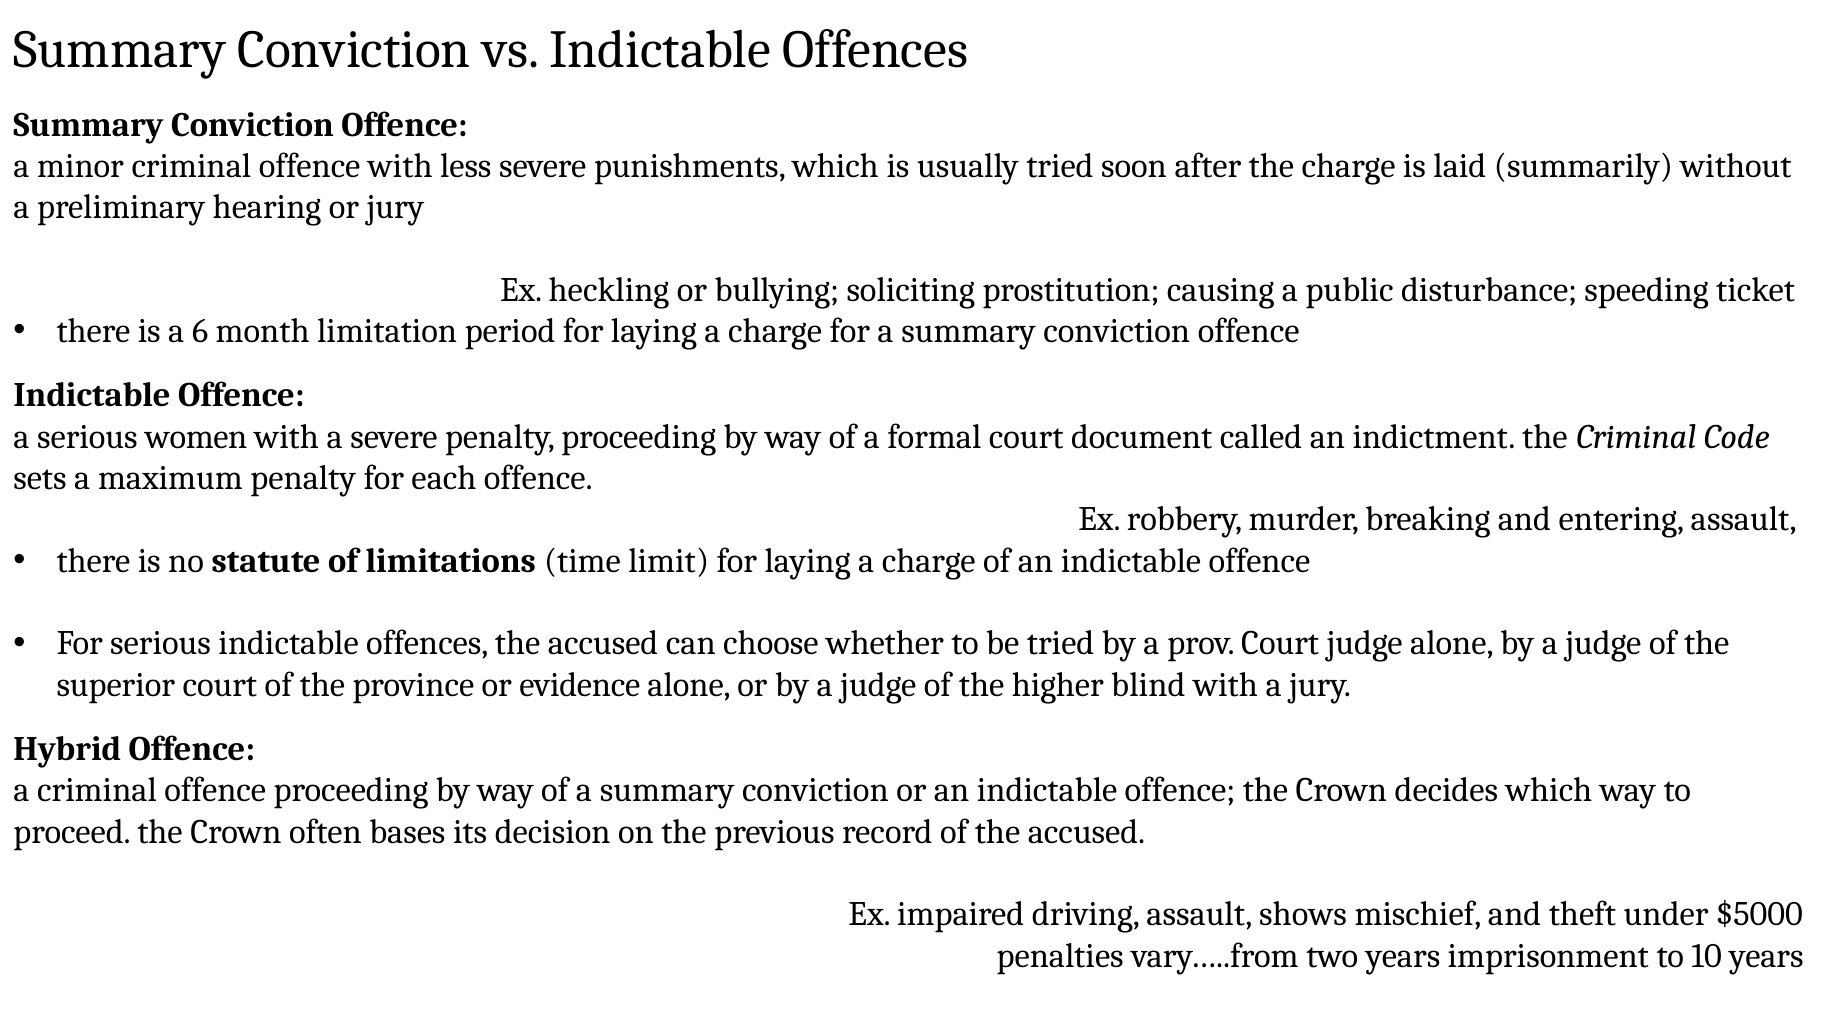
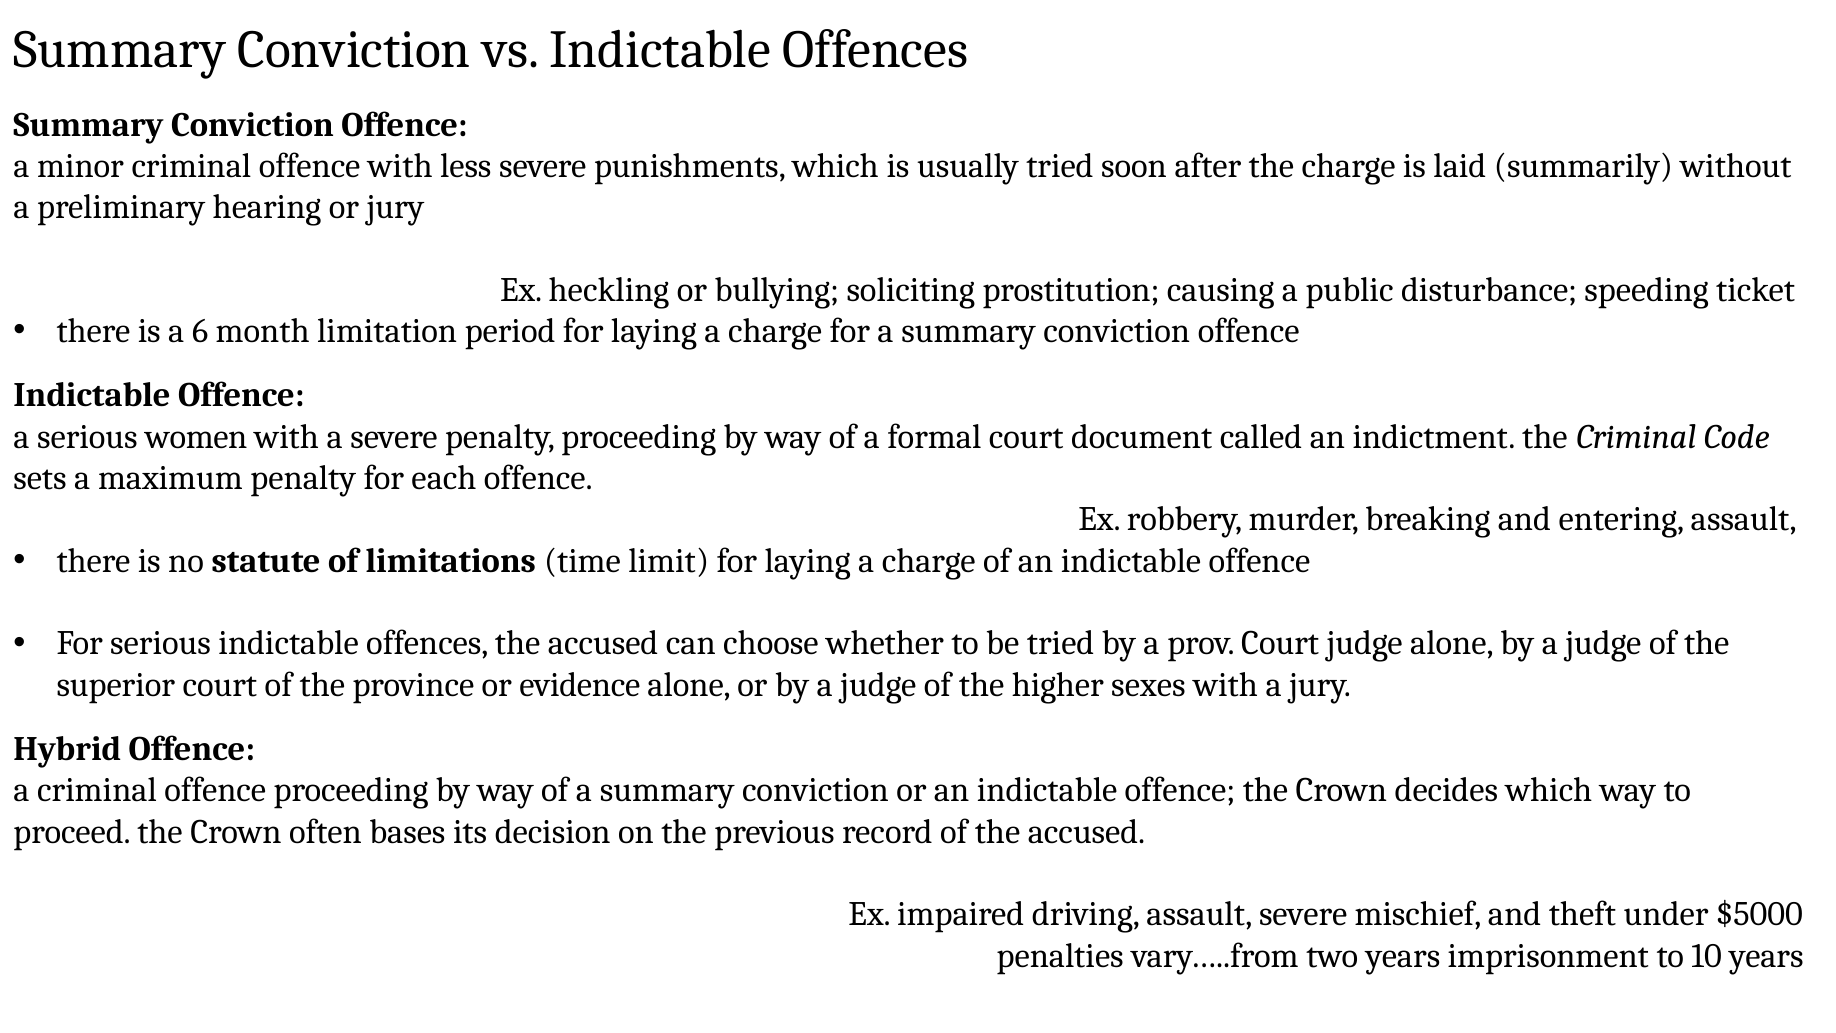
blind: blind -> sexes
assault shows: shows -> severe
